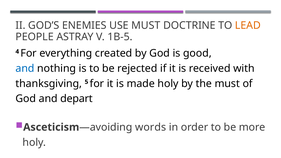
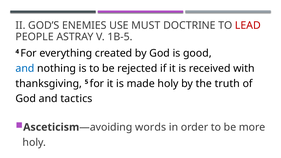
LEAD colour: orange -> red
the must: must -> truth
depart: depart -> tactics
